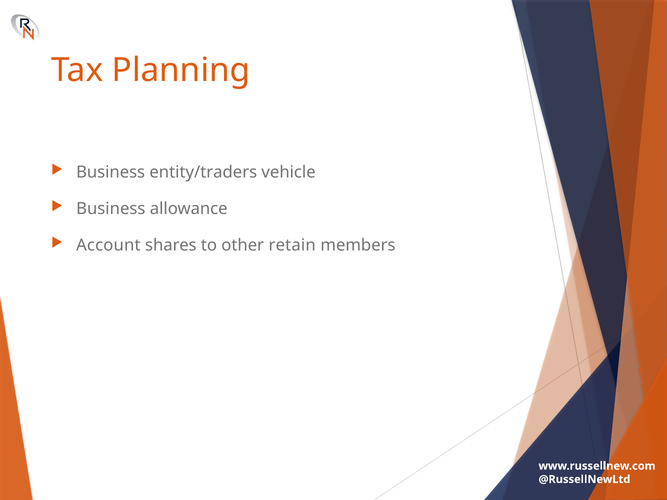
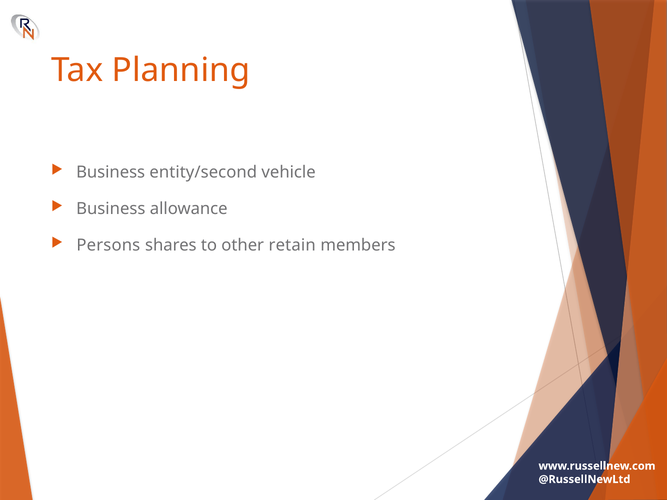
entity/traders: entity/traders -> entity/second
Account: Account -> Persons
